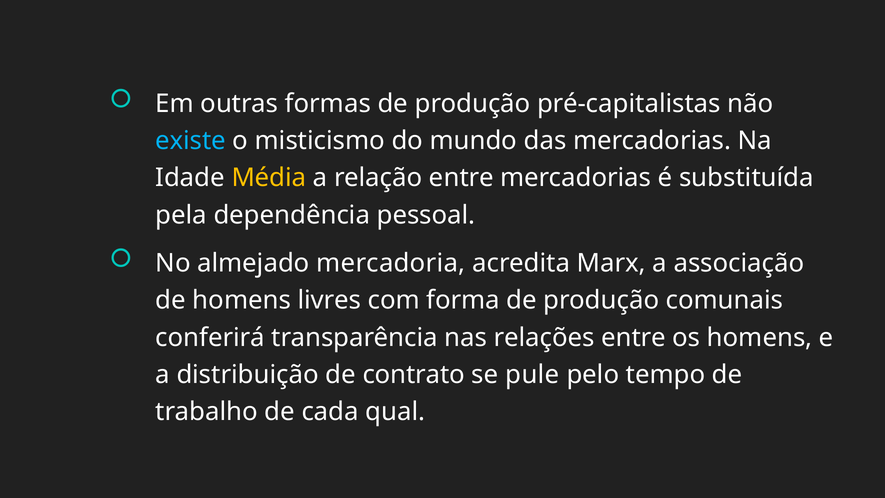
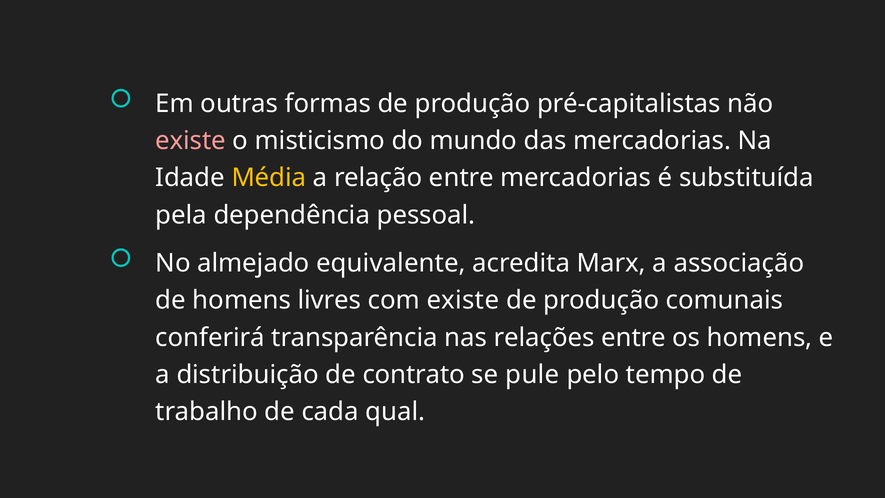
existe at (191, 141) colour: light blue -> pink
mercadoria: mercadoria -> equivalente
com forma: forma -> existe
